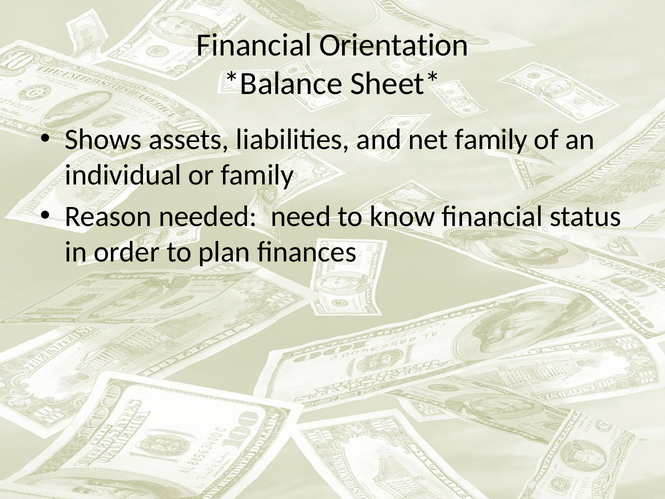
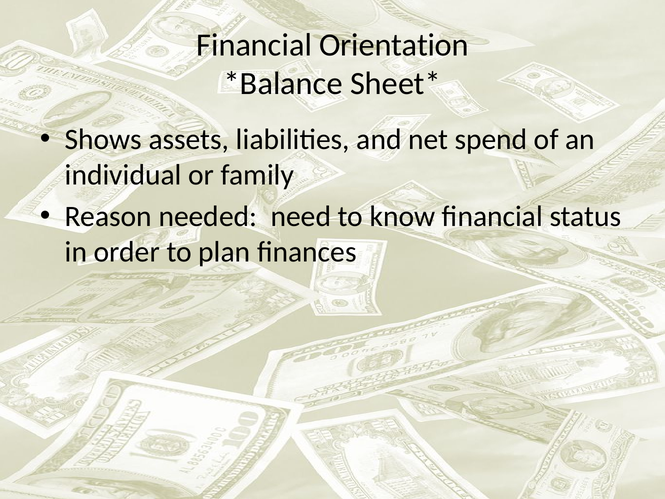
net family: family -> spend
